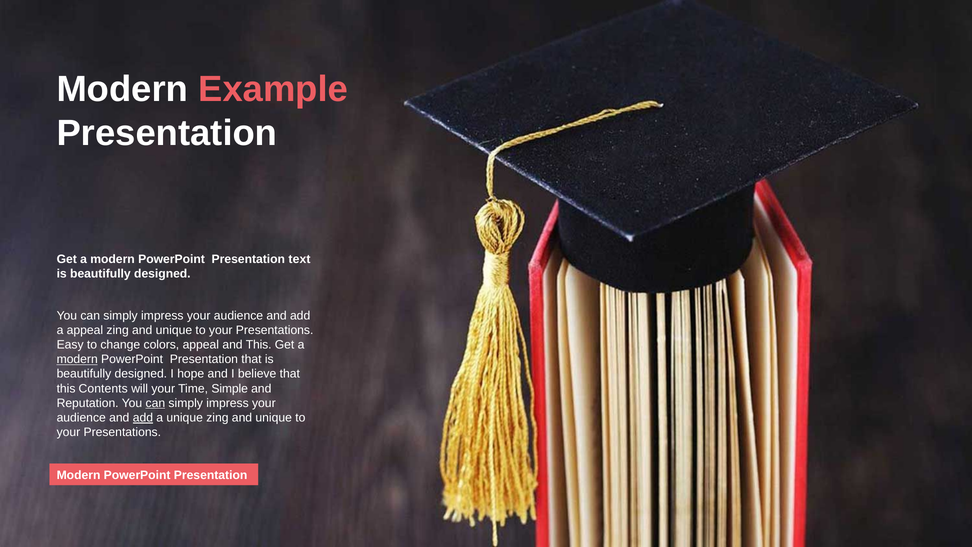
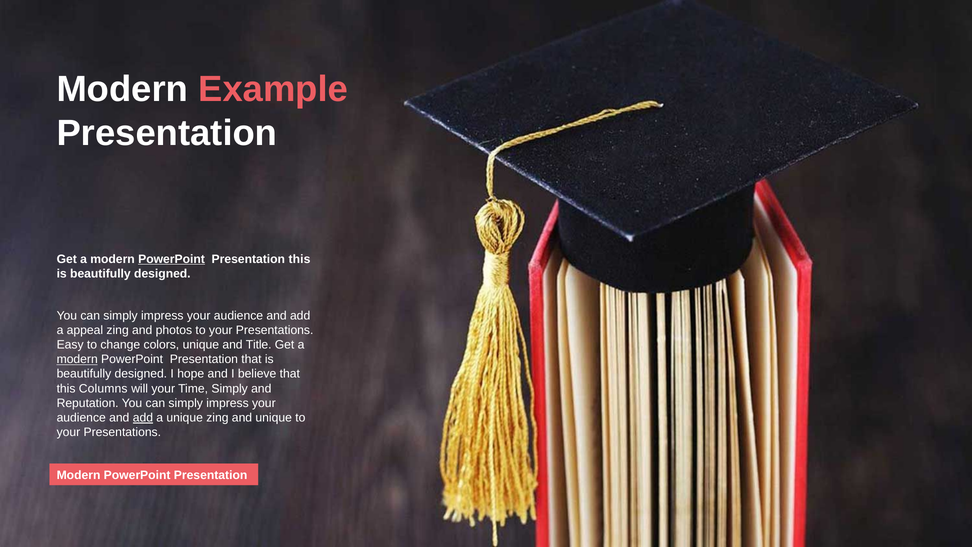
PowerPoint at (172, 259) underline: none -> present
Presentation text: text -> this
unique at (174, 330): unique -> photos
colors appeal: appeal -> unique
and This: This -> Title
Contents: Contents -> Columns
Time Simple: Simple -> Simply
can at (155, 403) underline: present -> none
